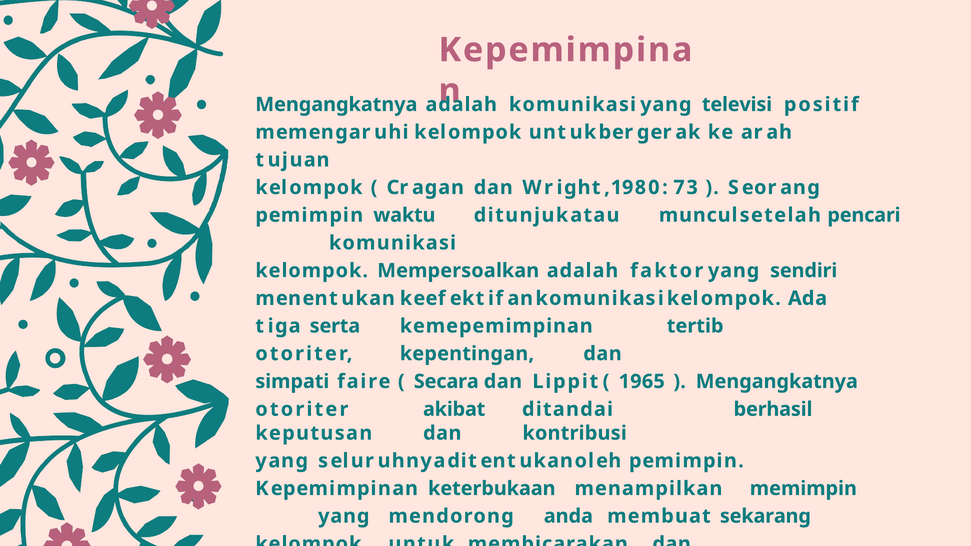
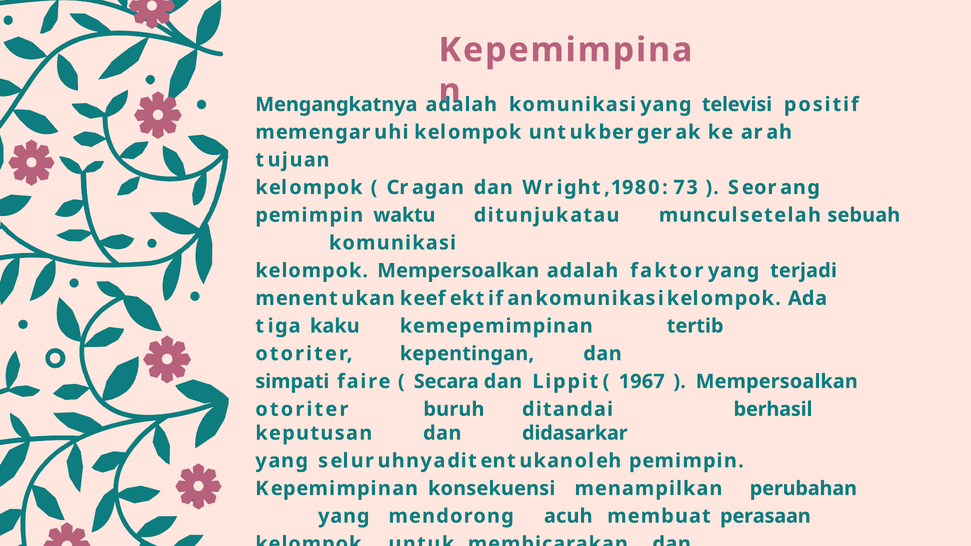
pencari: pencari -> sebuah
sendiri: sendiri -> terjadi
serta: serta -> kaku
1965: 1965 -> 1967
Mengangkatnya at (777, 382): Mengangkatnya -> Mempersoalkan
akibat: akibat -> buruh
kontribusi: kontribusi -> didasarkar
keterbukaan: keterbukaan -> konsekuensi
memimpin: memimpin -> perubahan
anda: anda -> acuh
sekarang: sekarang -> perasaan
